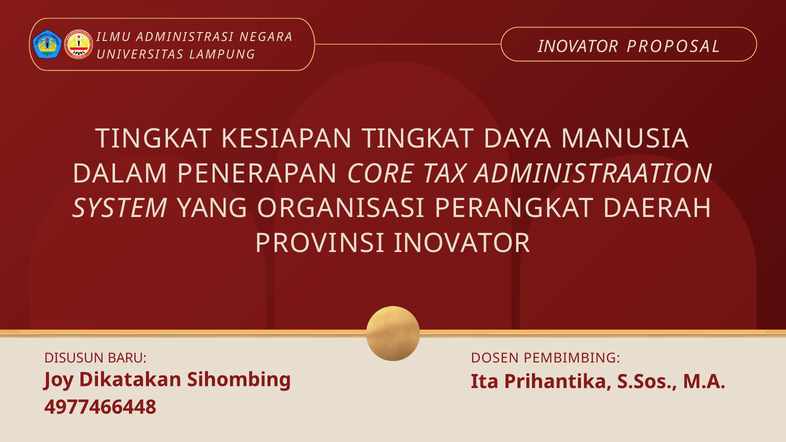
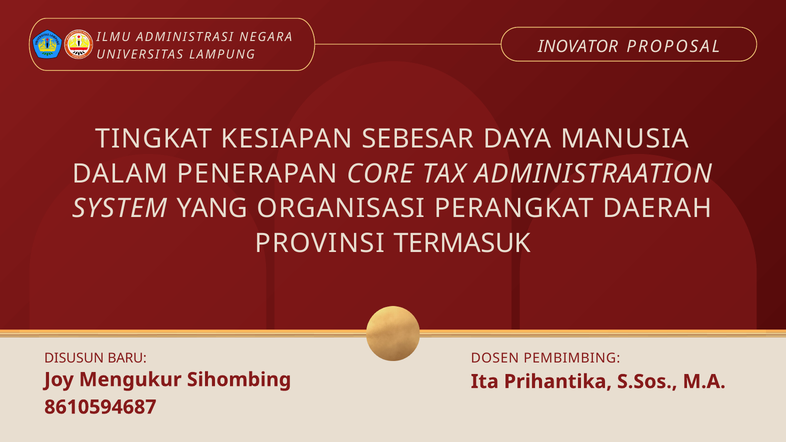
KESIAPAN TINGKAT: TINGKAT -> SEBESAR
PROVINSI INOVATOR: INOVATOR -> TERMASUK
Dikatakan: Dikatakan -> Mengukur
4977466448: 4977466448 -> 8610594687
